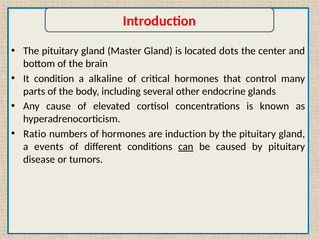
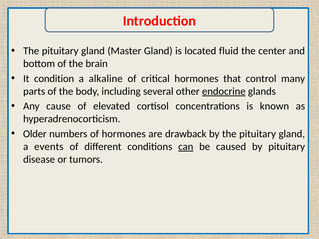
dots: dots -> fluid
endocrine underline: none -> present
Ratio: Ratio -> Older
induction: induction -> drawback
